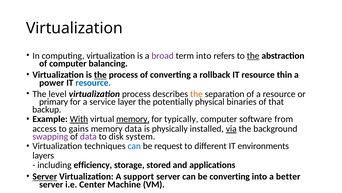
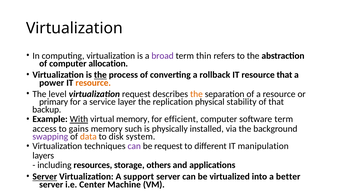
term into: into -> thin
the at (253, 56) underline: present -> none
balancing: balancing -> allocation
resource thin: thin -> that
resource at (93, 82) colour: blue -> orange
virtualization process: process -> request
potentially: potentially -> replication
binaries: binaries -> stability
memory at (133, 119) underline: present -> none
typically: typically -> efficient
software from: from -> term
memory data: data -> such
via underline: present -> none
data at (88, 136) colour: purple -> orange
can at (134, 146) colour: blue -> purple
environments: environments -> manipulation
efficiency: efficiency -> resources
stored: stored -> others
be converting: converting -> virtualized
